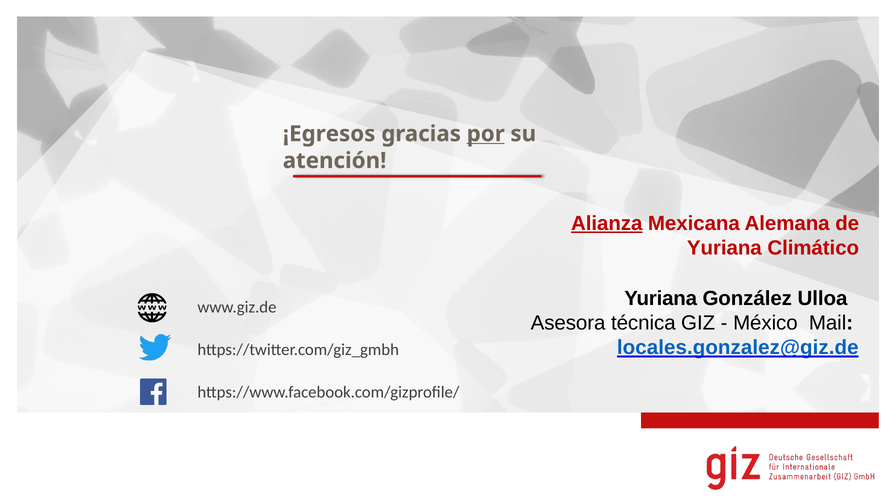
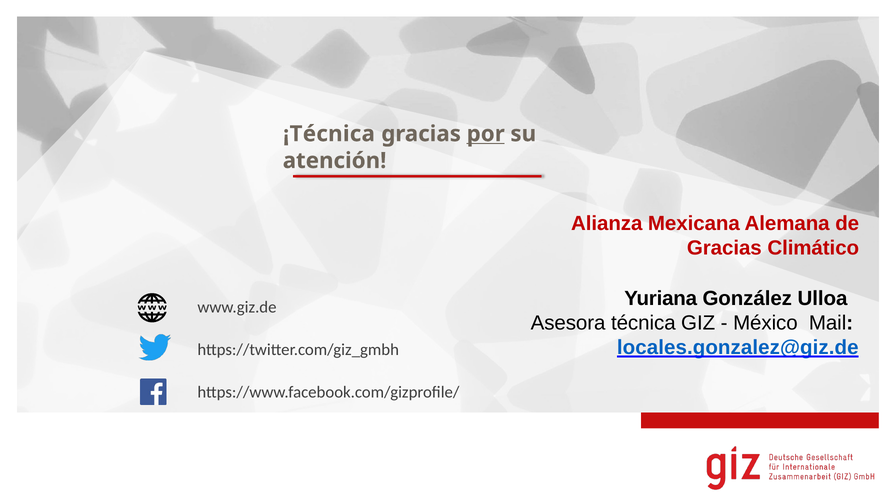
¡Egresos: ¡Egresos -> ¡Técnica
Alianza underline: present -> none
Yuriana at (724, 248): Yuriana -> Gracias
